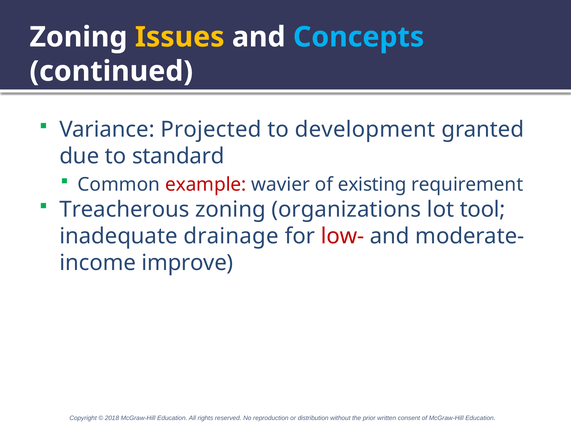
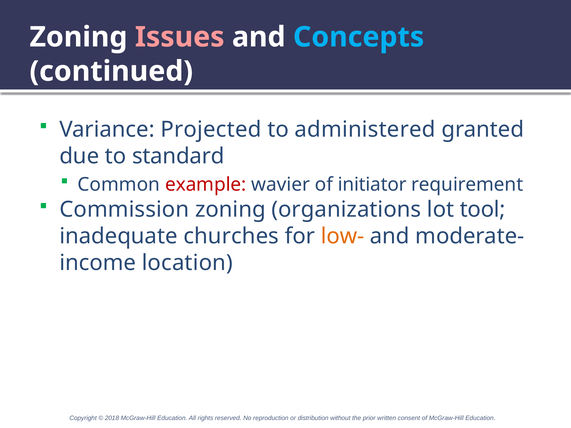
Issues colour: yellow -> pink
development: development -> administered
existing: existing -> initiator
Treacherous: Treacherous -> Commission
drainage: drainage -> churches
low- colour: red -> orange
improve: improve -> location
